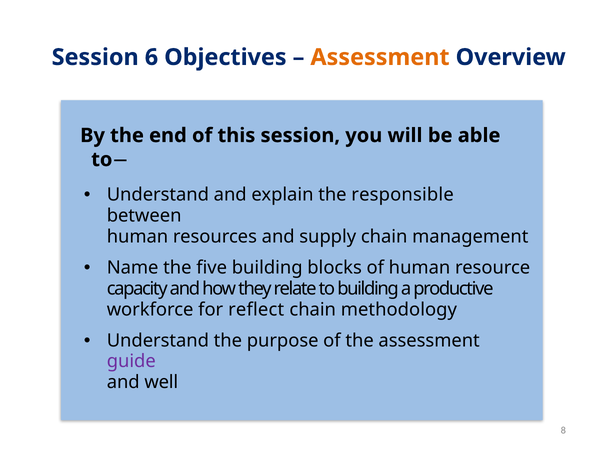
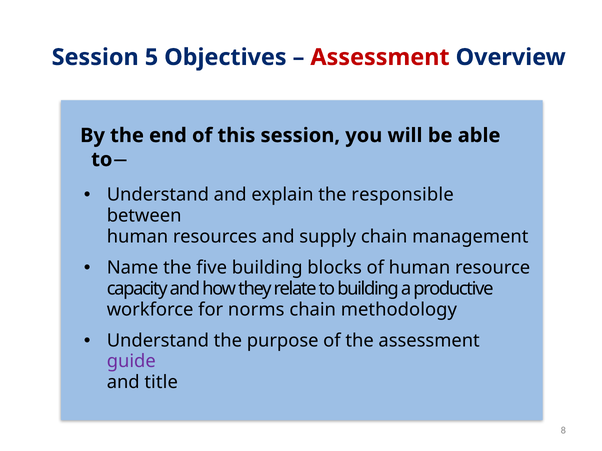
6: 6 -> 5
Assessment at (380, 57) colour: orange -> red
reflect: reflect -> norms
well: well -> title
